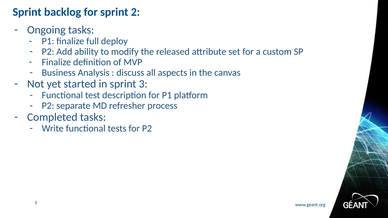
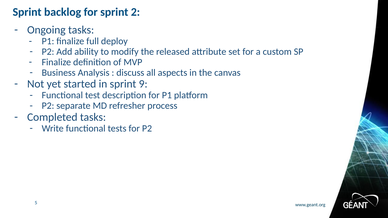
3: 3 -> 9
